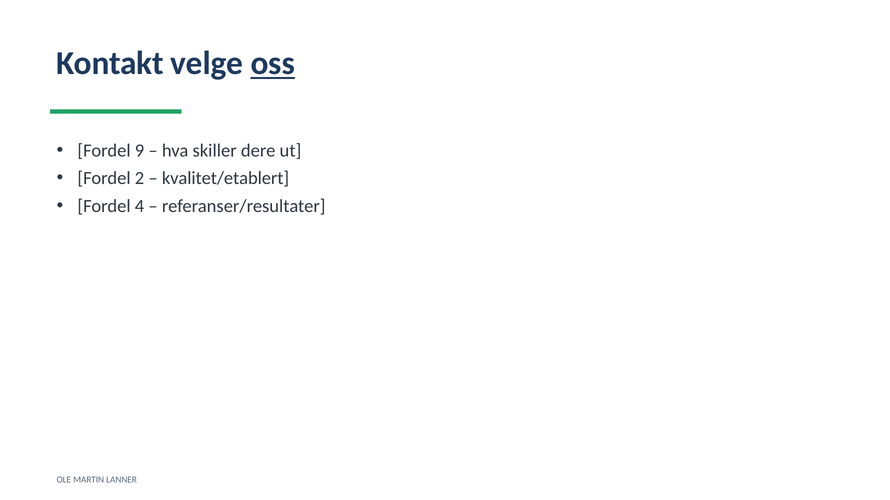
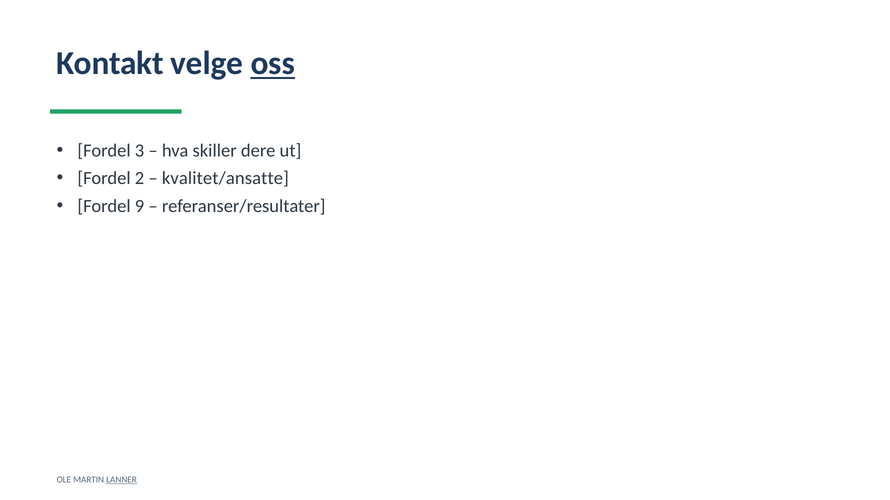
9: 9 -> 3
kvalitet/etablert: kvalitet/etablert -> kvalitet/ansatte
4: 4 -> 9
LANNER underline: none -> present
